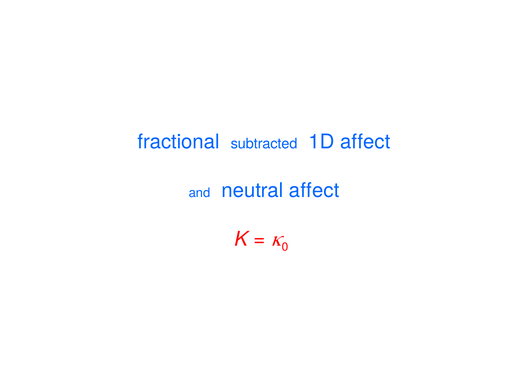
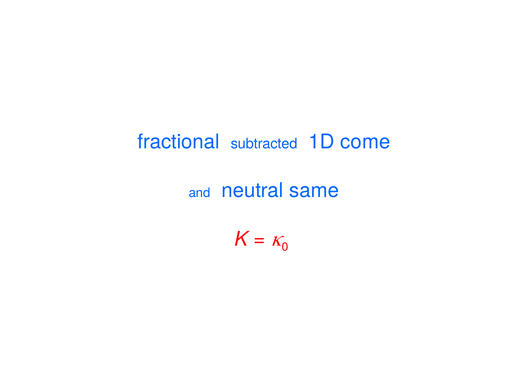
1D affect: affect -> come
neutral affect: affect -> same
